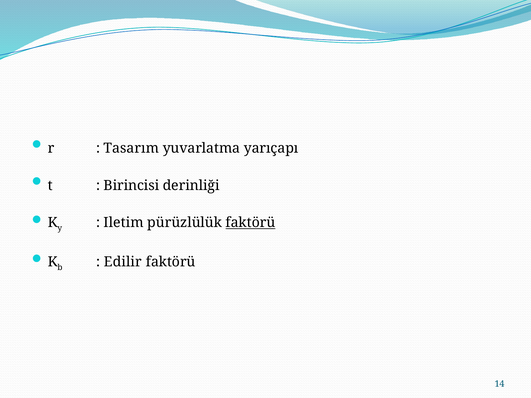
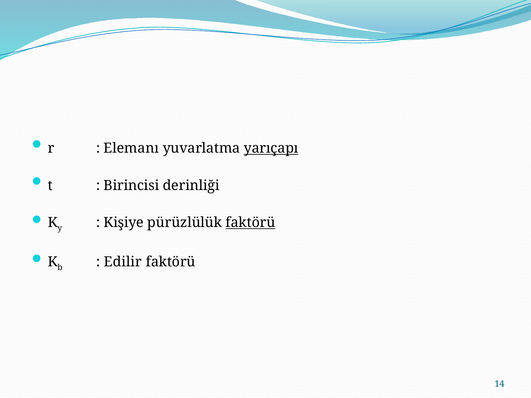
Tasarım: Tasarım -> Elemanı
yarıçapı underline: none -> present
Iletim: Iletim -> Kişiye
